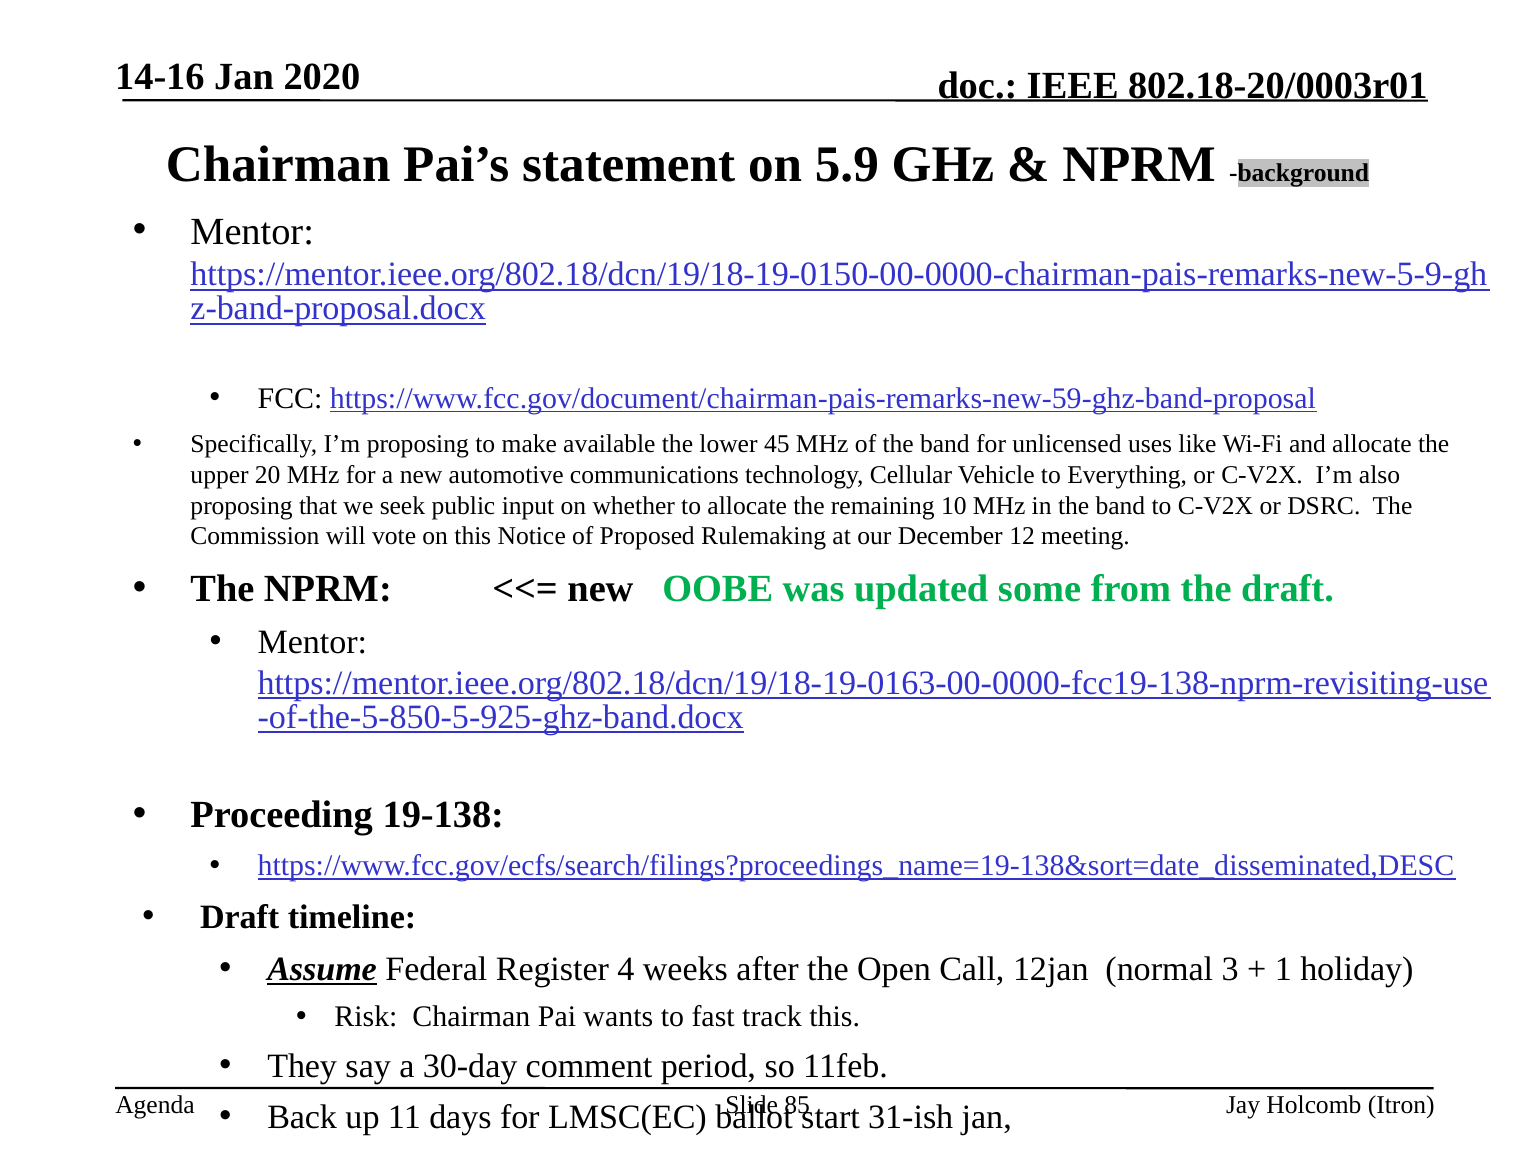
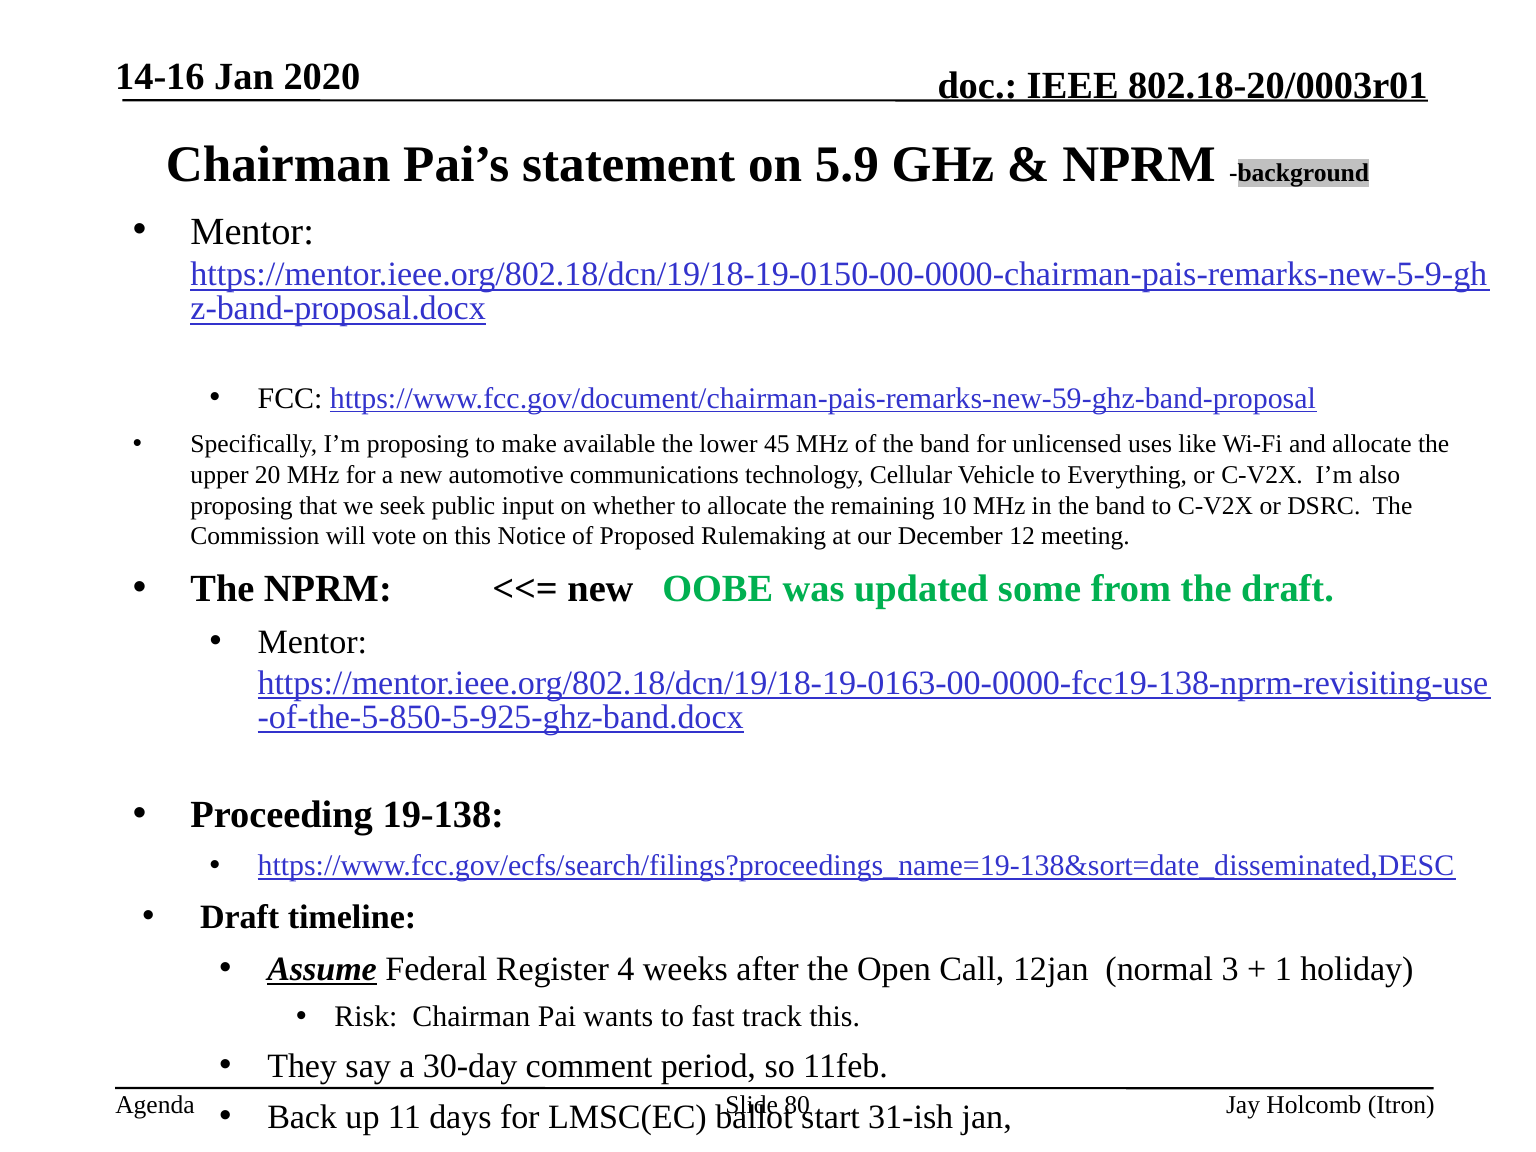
85: 85 -> 80
